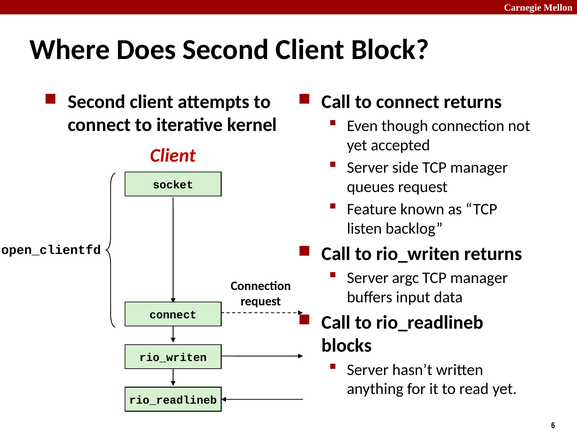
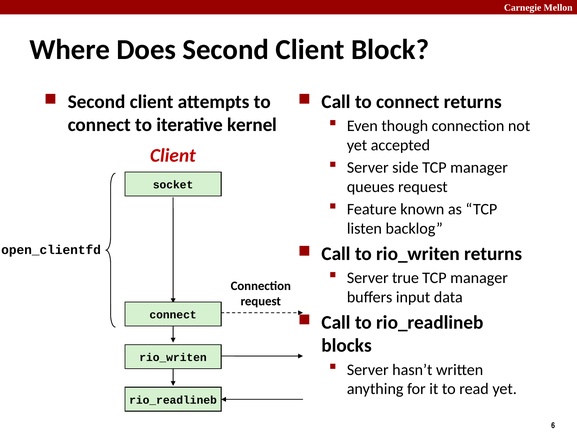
argc: argc -> true
